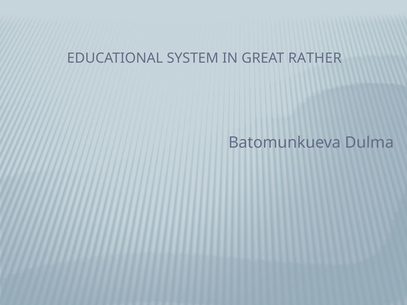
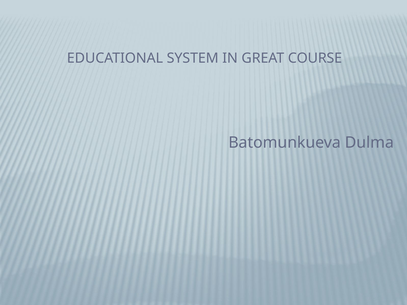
RATHER: RATHER -> COURSE
